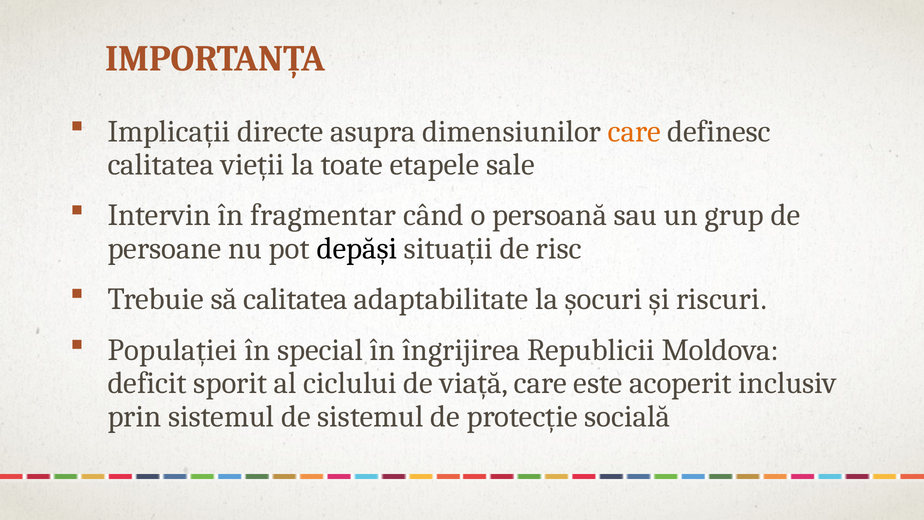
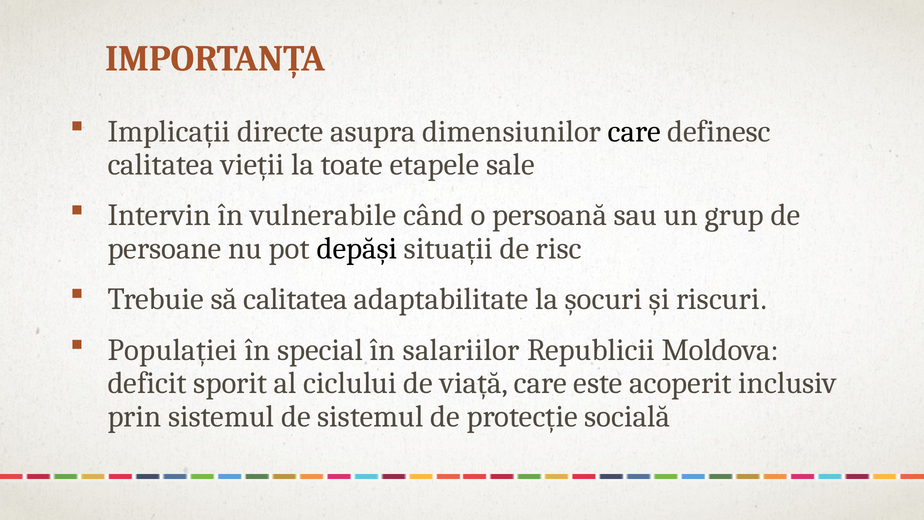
care at (634, 131) colour: orange -> black
fragmentar: fragmentar -> vulnerabile
îngrijirea: îngrijirea -> salariilor
